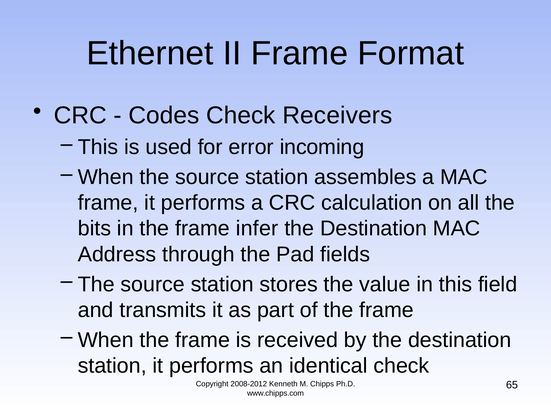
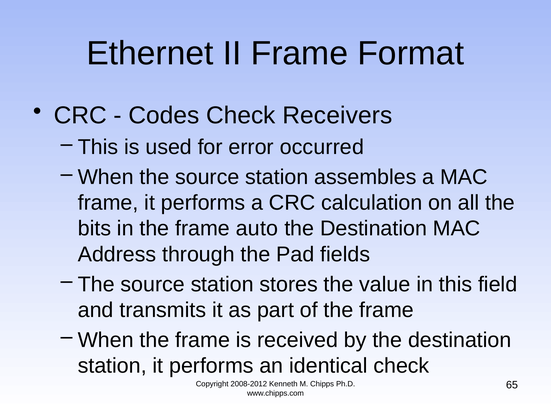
incoming: incoming -> occurred
infer: infer -> auto
